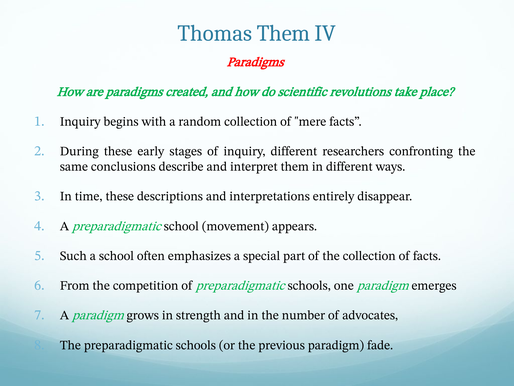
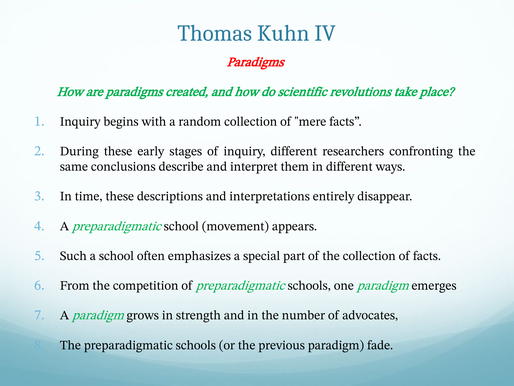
Thomas Them: Them -> Kuhn
